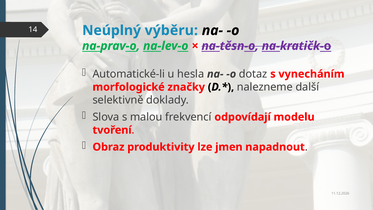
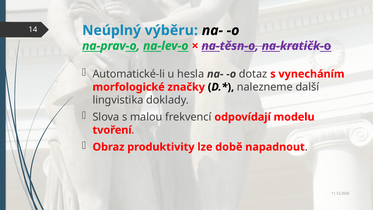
selektivně: selektivně -> lingvistika
jmen: jmen -> době
